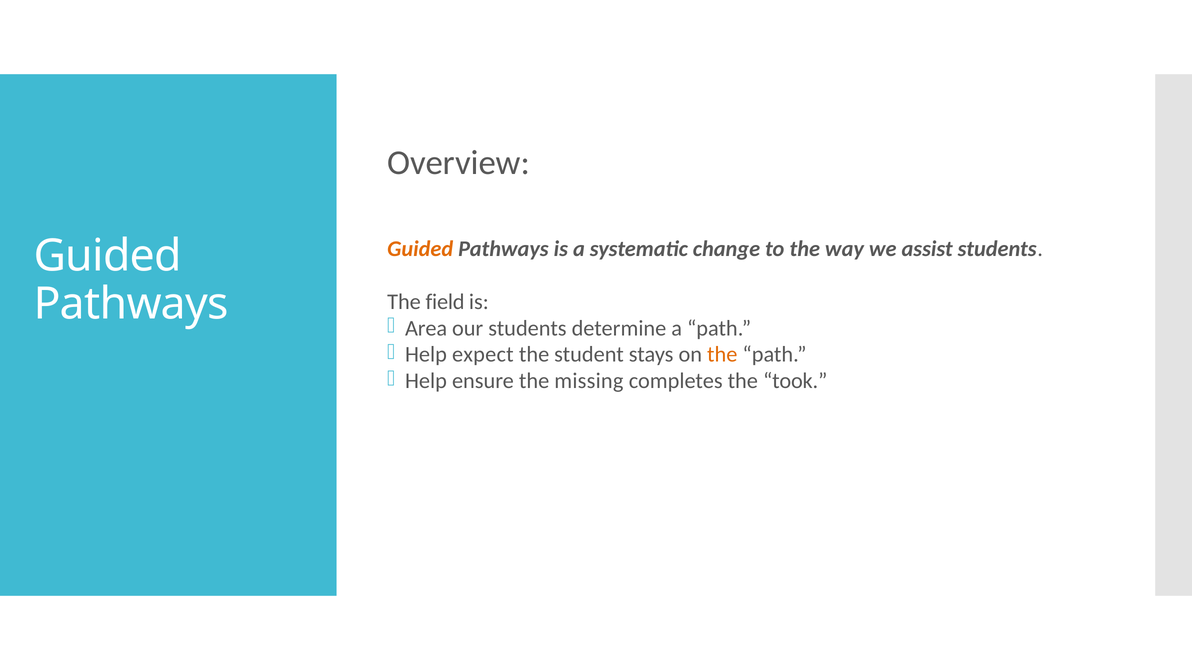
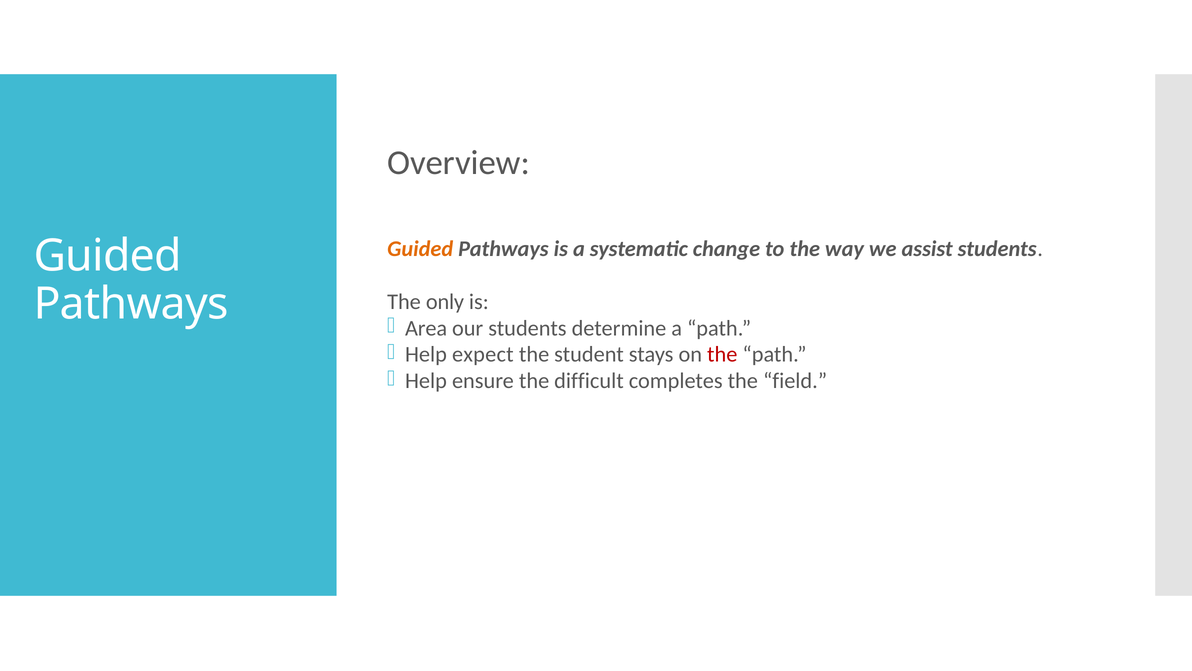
field: field -> only
the at (722, 354) colour: orange -> red
missing: missing -> difficult
took: took -> field
